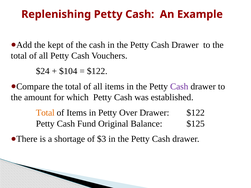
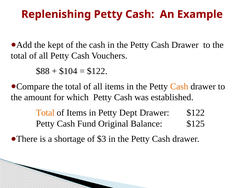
$24: $24 -> $88
Cash at (179, 87) colour: purple -> orange
Over: Over -> Dept
